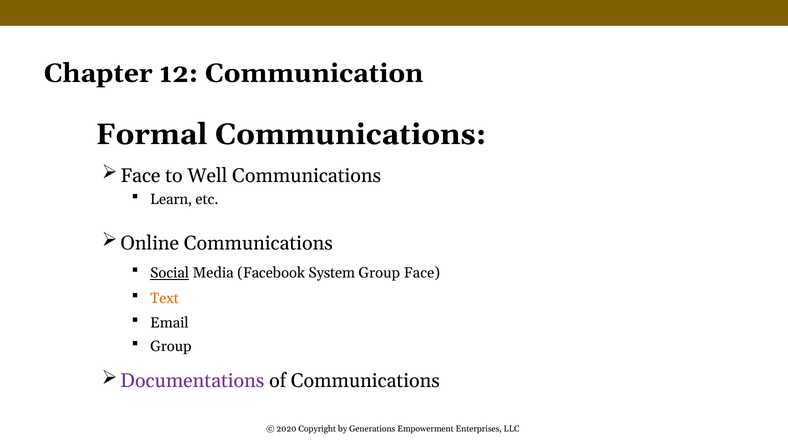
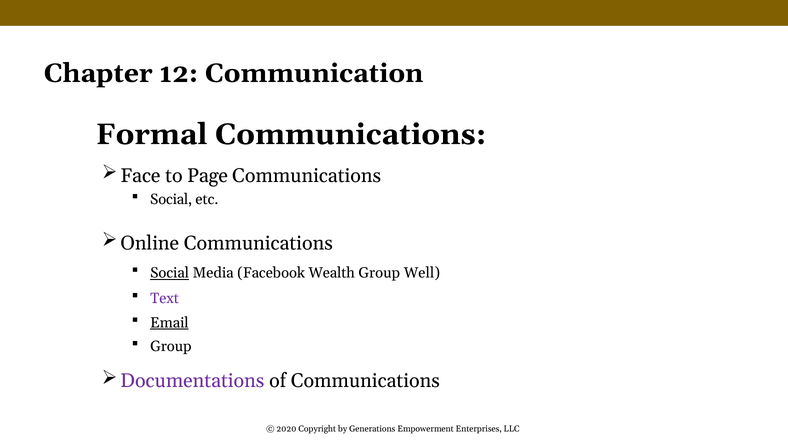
Well: Well -> Page
Learn at (171, 199): Learn -> Social
System: System -> Wealth
Group Face: Face -> Well
Text colour: orange -> purple
Email underline: none -> present
